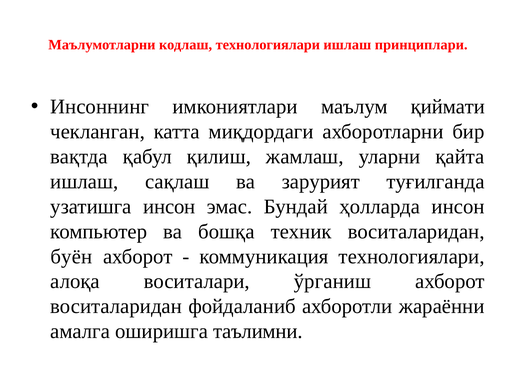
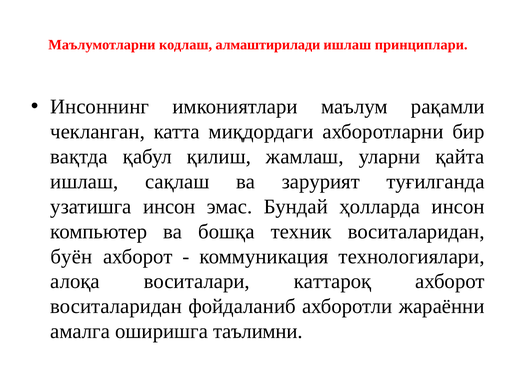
кодлаш технологиялари: технологиялари -> алмаштирилади
қиймати: қиймати -> рақамли
ўрганиш: ўрганиш -> каттароқ
